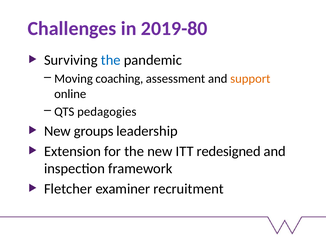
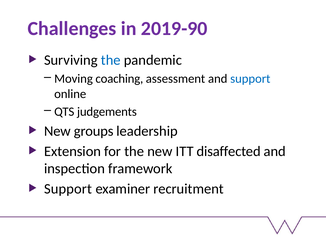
2019-80: 2019-80 -> 2019-90
support at (250, 79) colour: orange -> blue
pedagogies: pedagogies -> judgements
redesigned: redesigned -> disaffected
Fletcher at (68, 189): Fletcher -> Support
